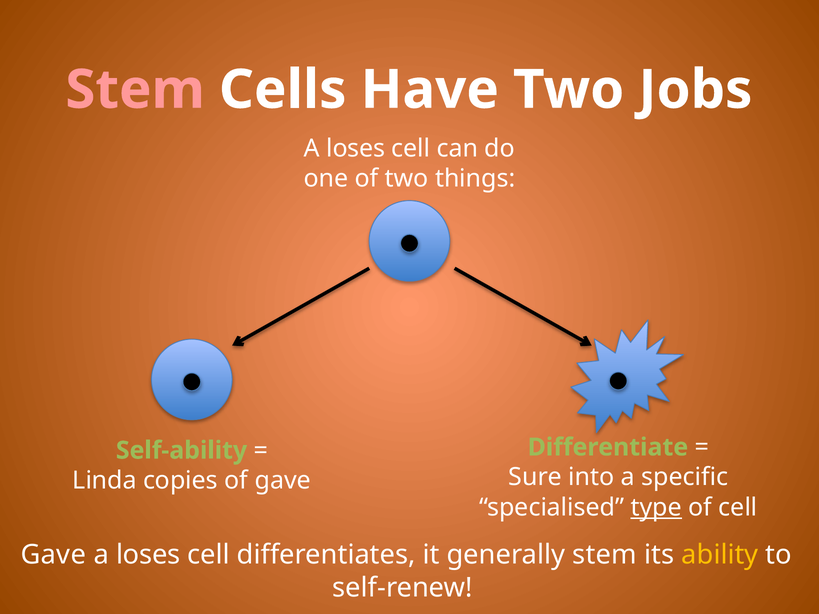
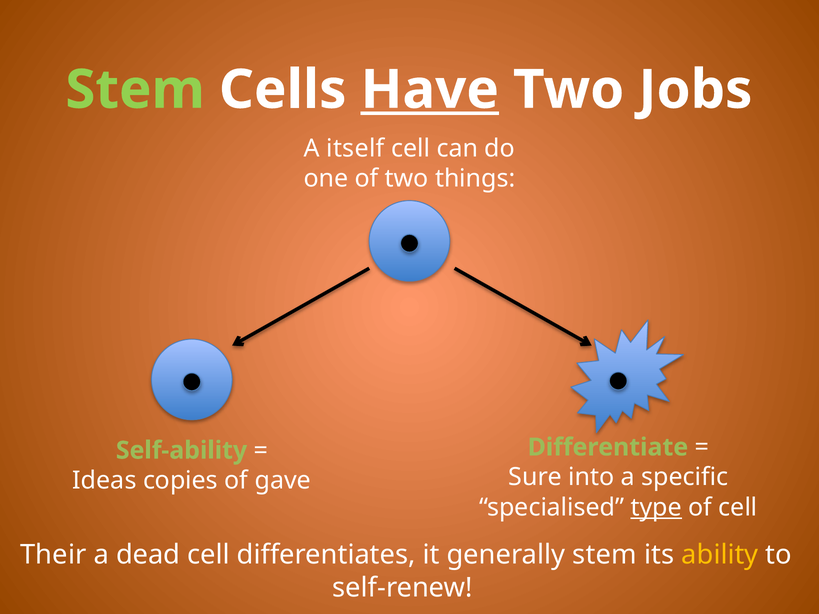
Stem at (135, 90) colour: pink -> light green
Have underline: none -> present
loses at (356, 148): loses -> itself
Linda: Linda -> Ideas
Gave at (53, 555): Gave -> Their
loses at (148, 555): loses -> dead
